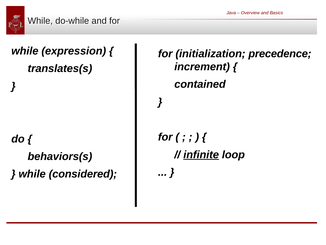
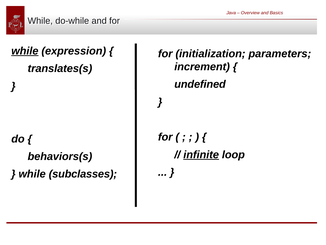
while at (25, 51) underline: none -> present
precedence: precedence -> parameters
contained: contained -> undefined
considered: considered -> subclasses
